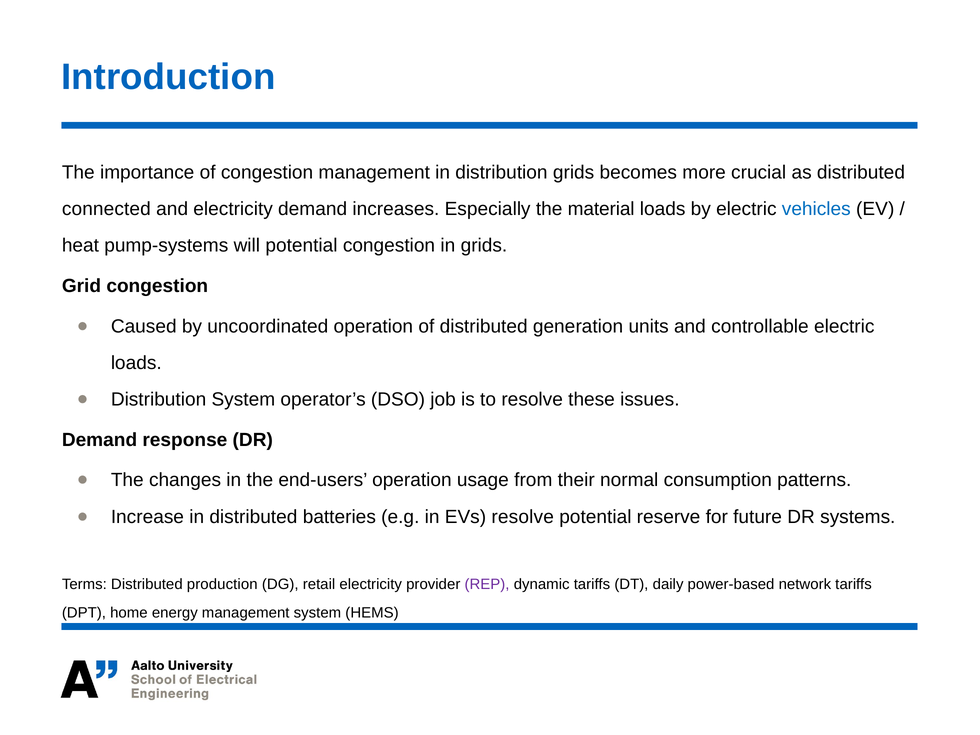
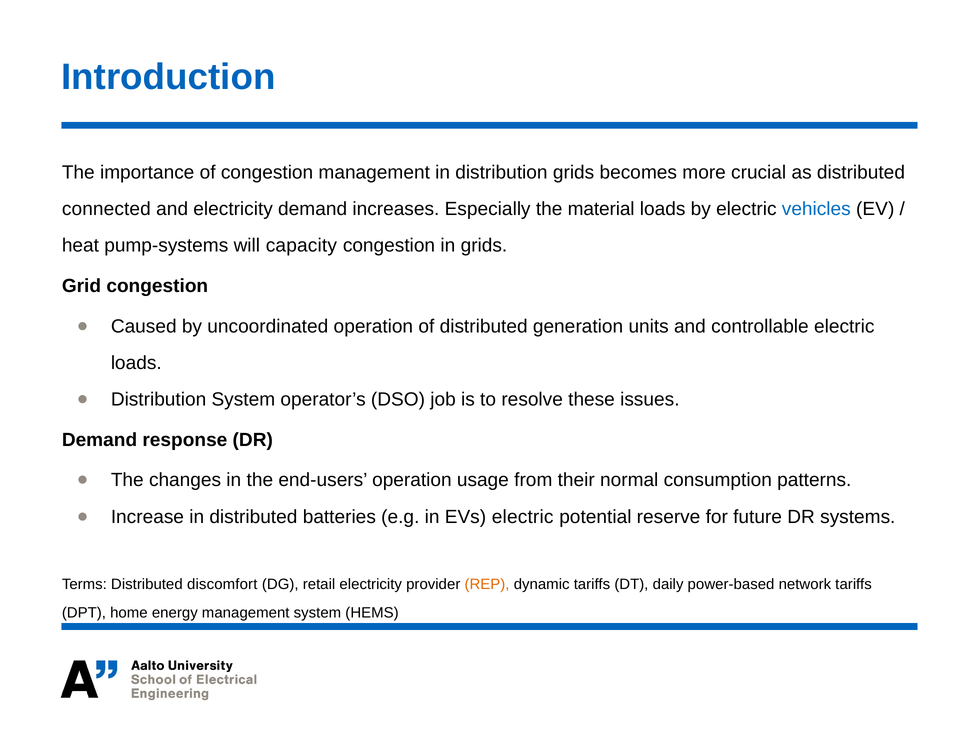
will potential: potential -> capacity
EVs resolve: resolve -> electric
production: production -> discomfort
REP colour: purple -> orange
